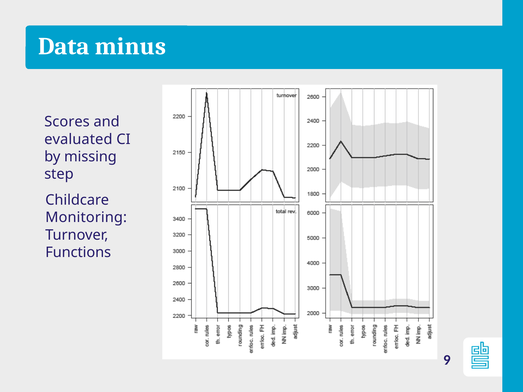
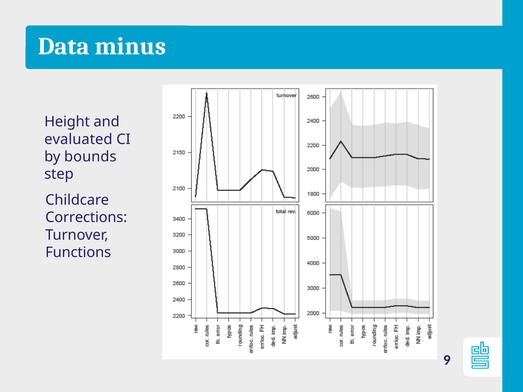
Scores: Scores -> Height
missing: missing -> bounds
Monitoring: Monitoring -> Corrections
